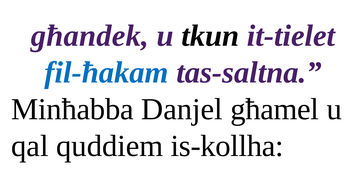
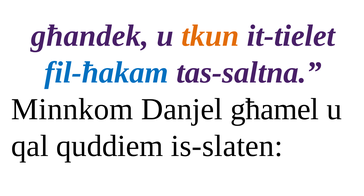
tkun colour: black -> orange
Minħabba: Minħabba -> Minnkom
is-kollha: is-kollha -> is-slaten
